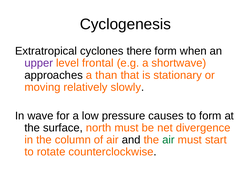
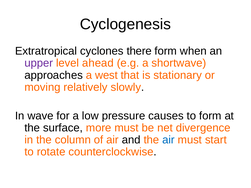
frontal: frontal -> ahead
than: than -> west
north: north -> more
air at (168, 140) colour: green -> blue
